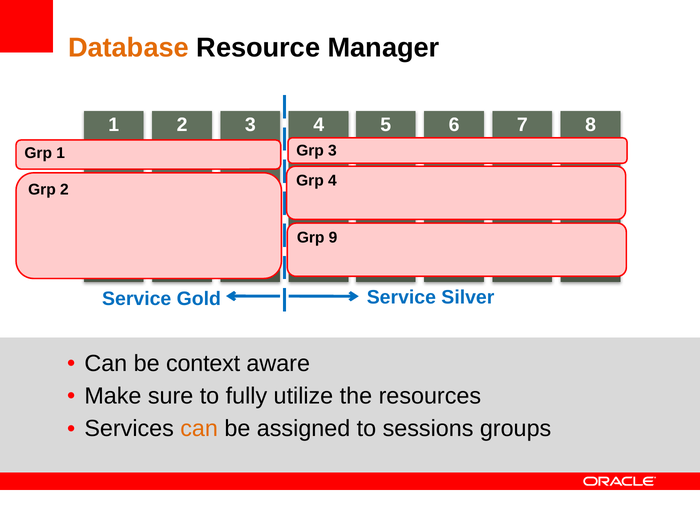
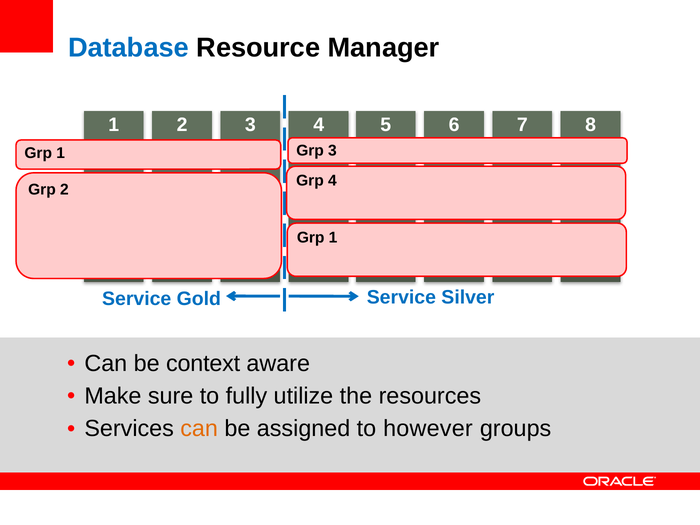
Database colour: orange -> blue
9 at (333, 238): 9 -> 1
sessions: sessions -> however
